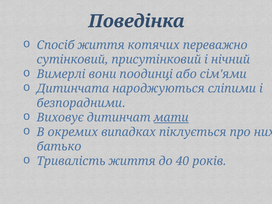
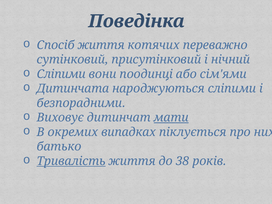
Вимерлі at (61, 74): Вимерлі -> Сліпими
Тривалість underline: none -> present
40: 40 -> 38
